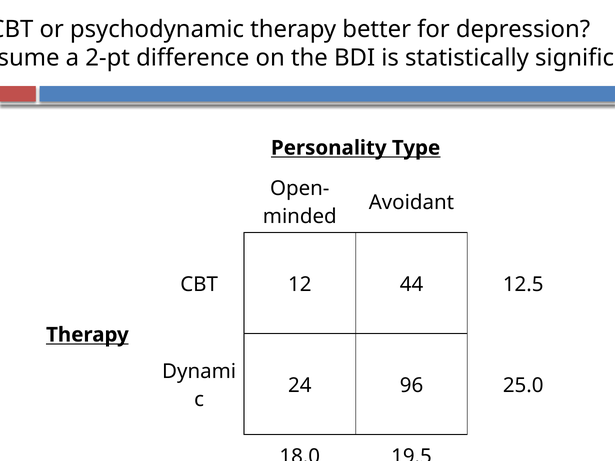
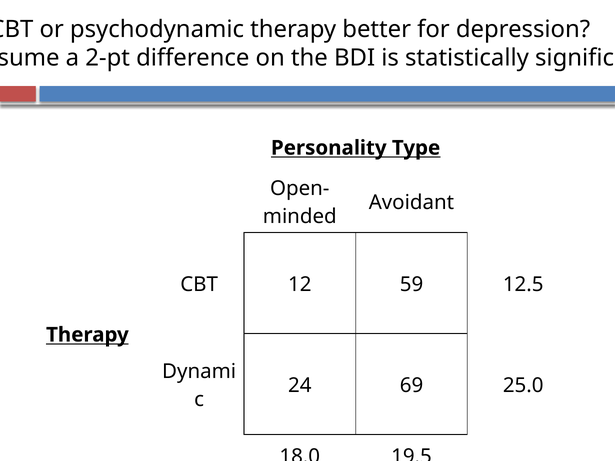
44: 44 -> 59
96: 96 -> 69
